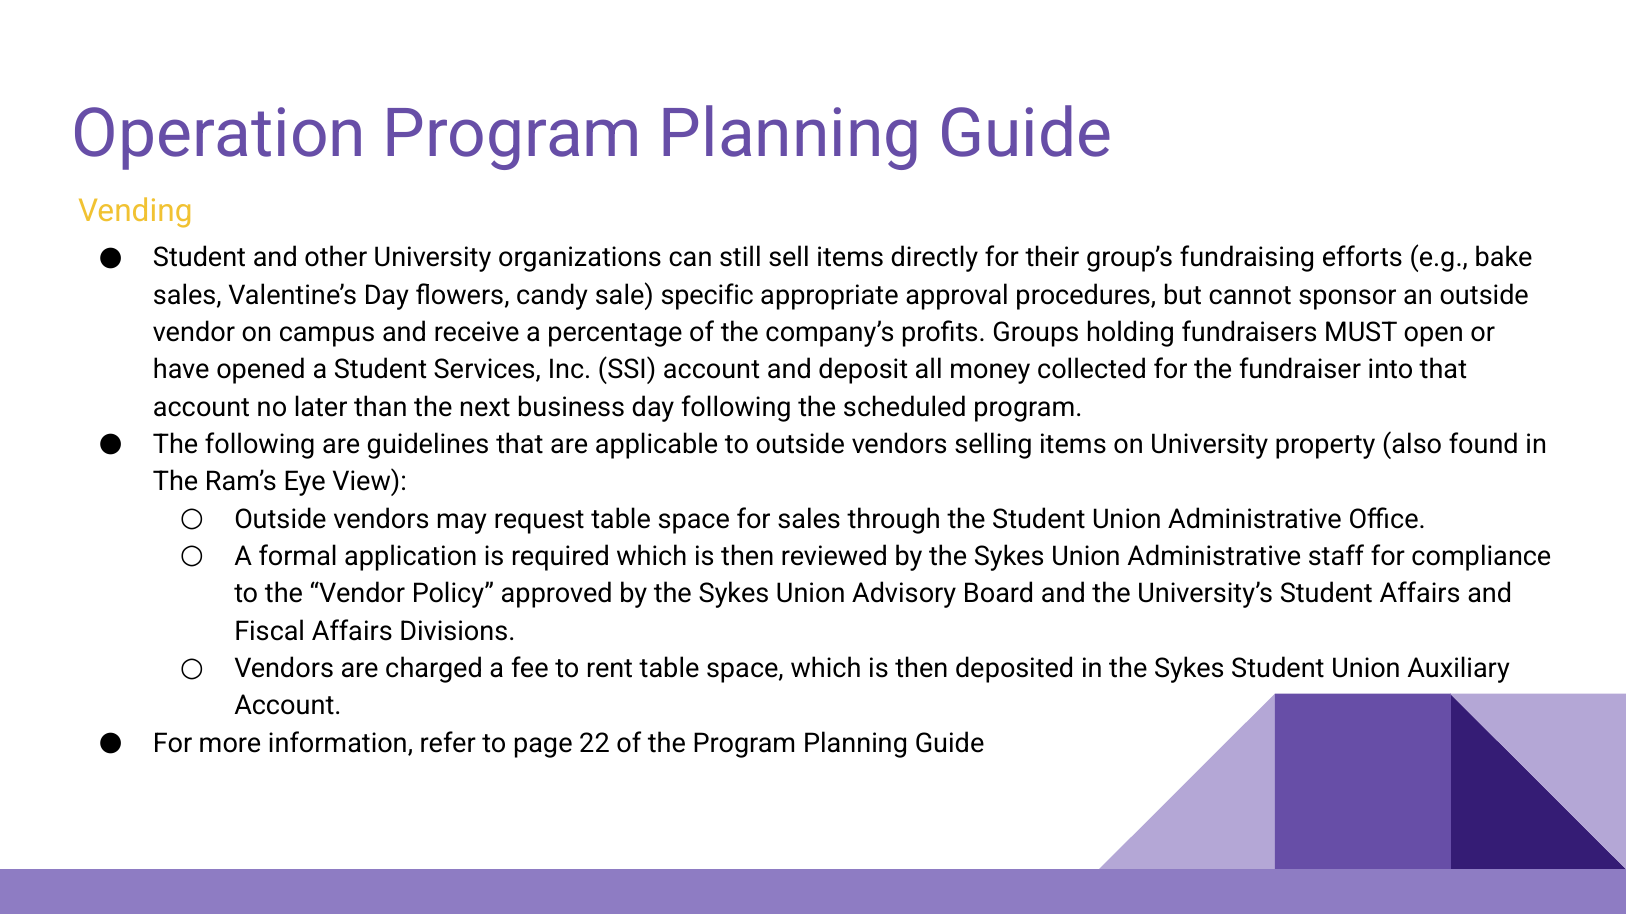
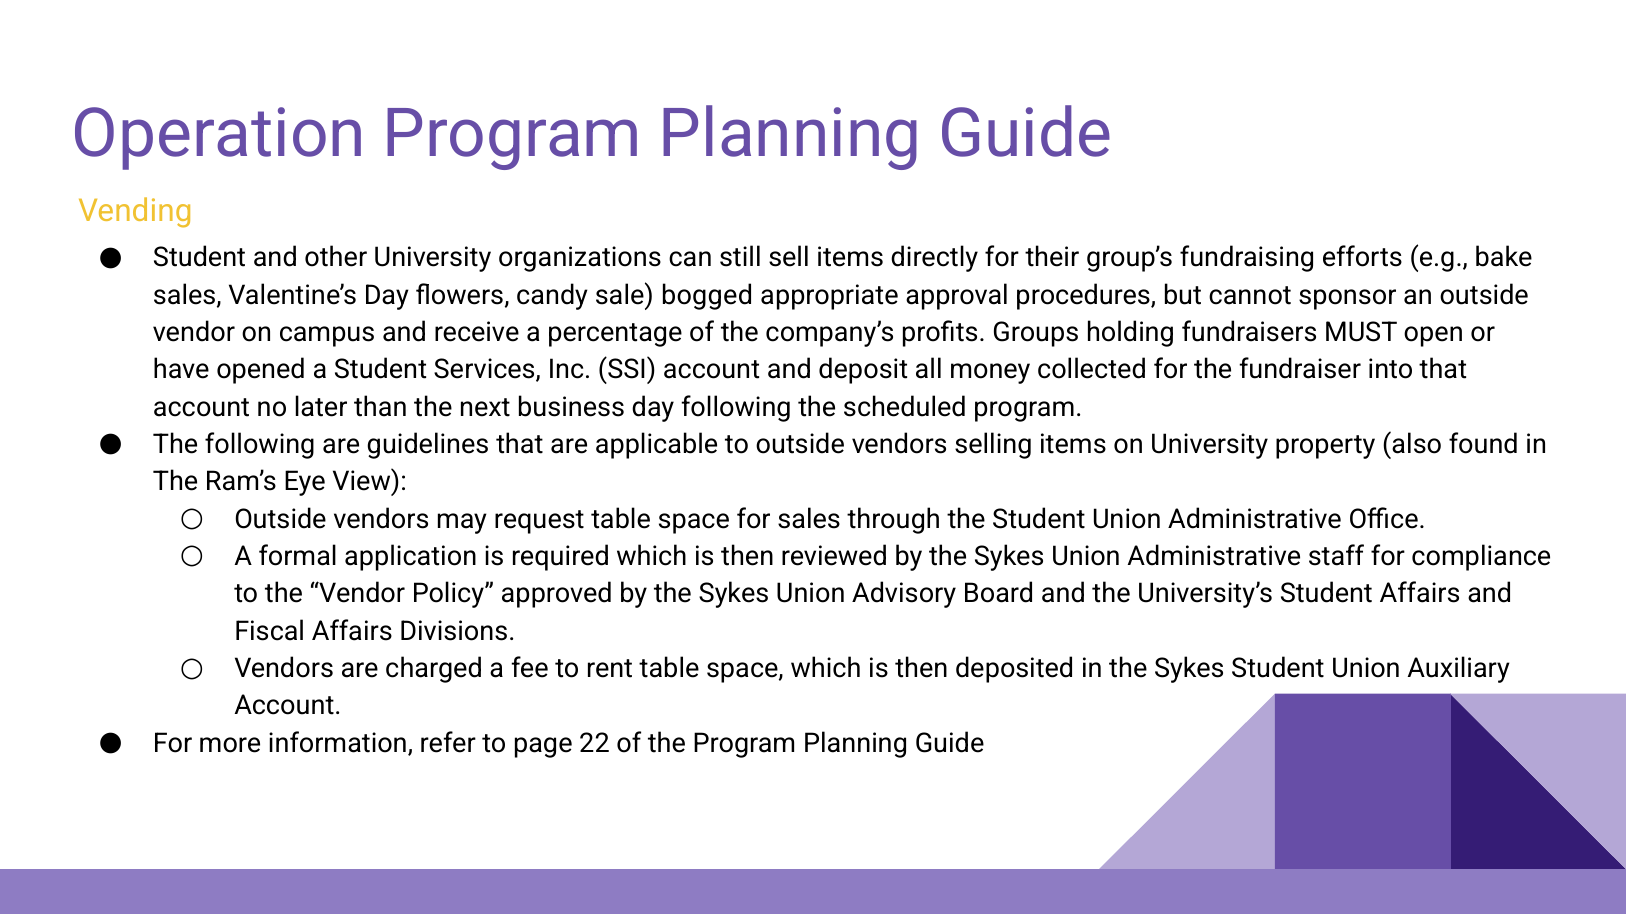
specific: specific -> bogged
